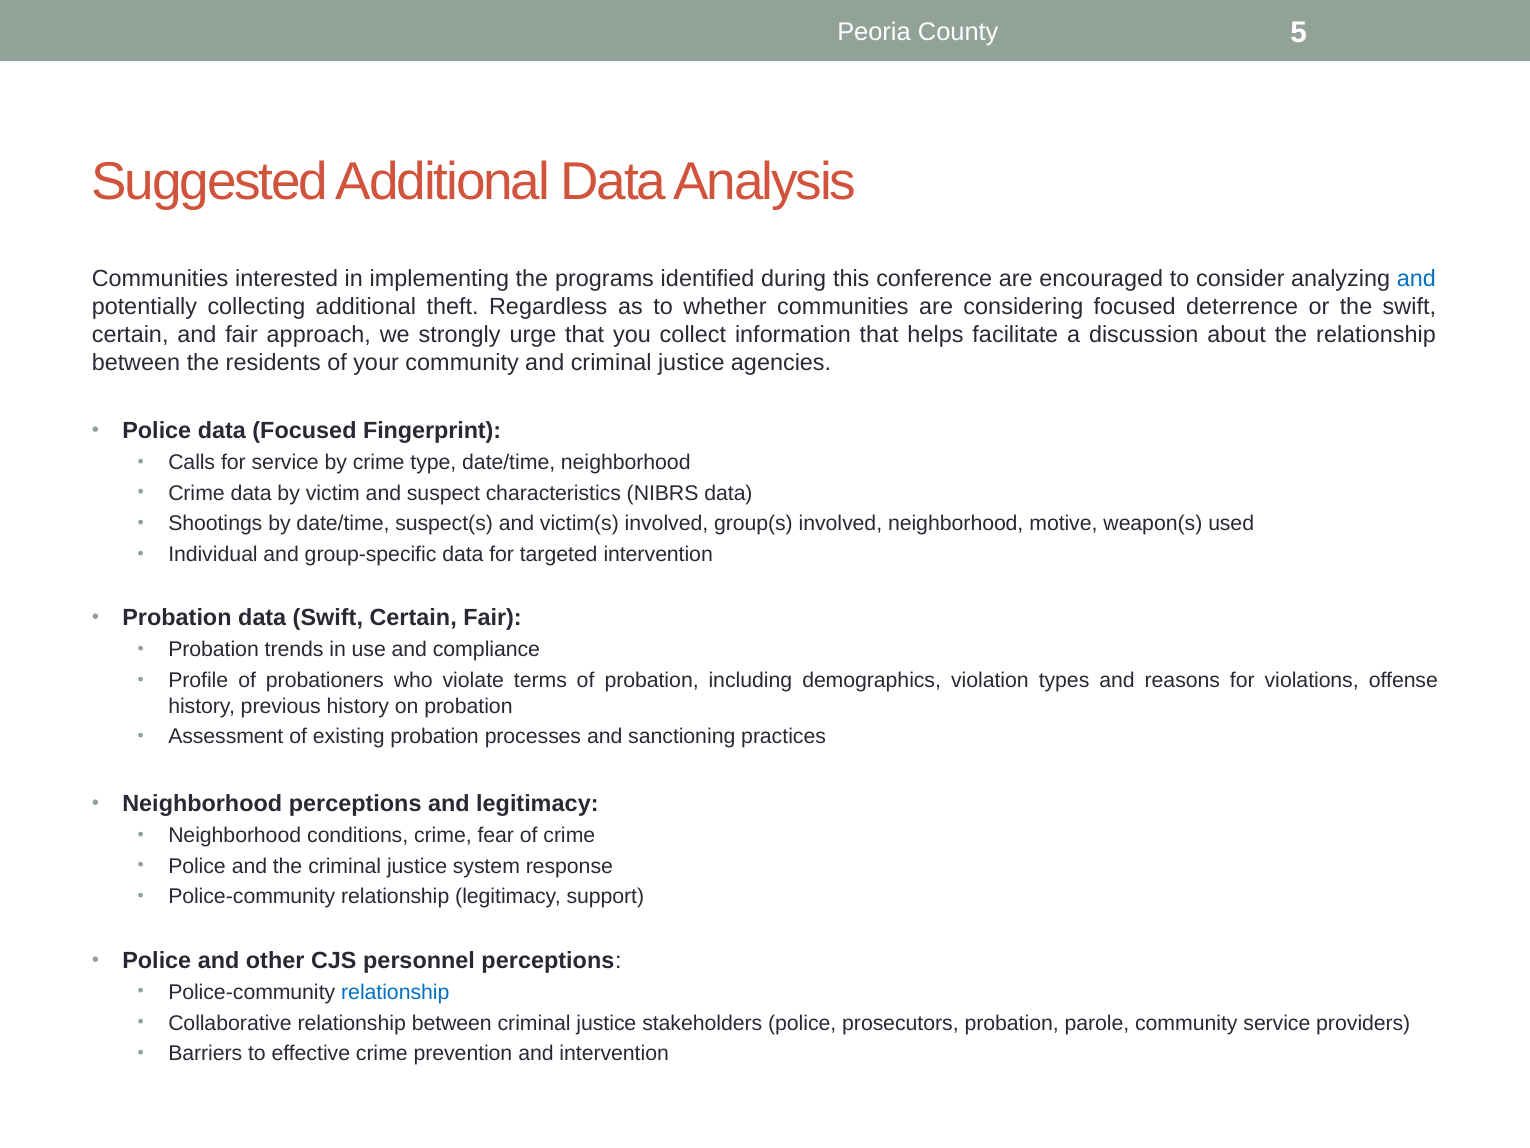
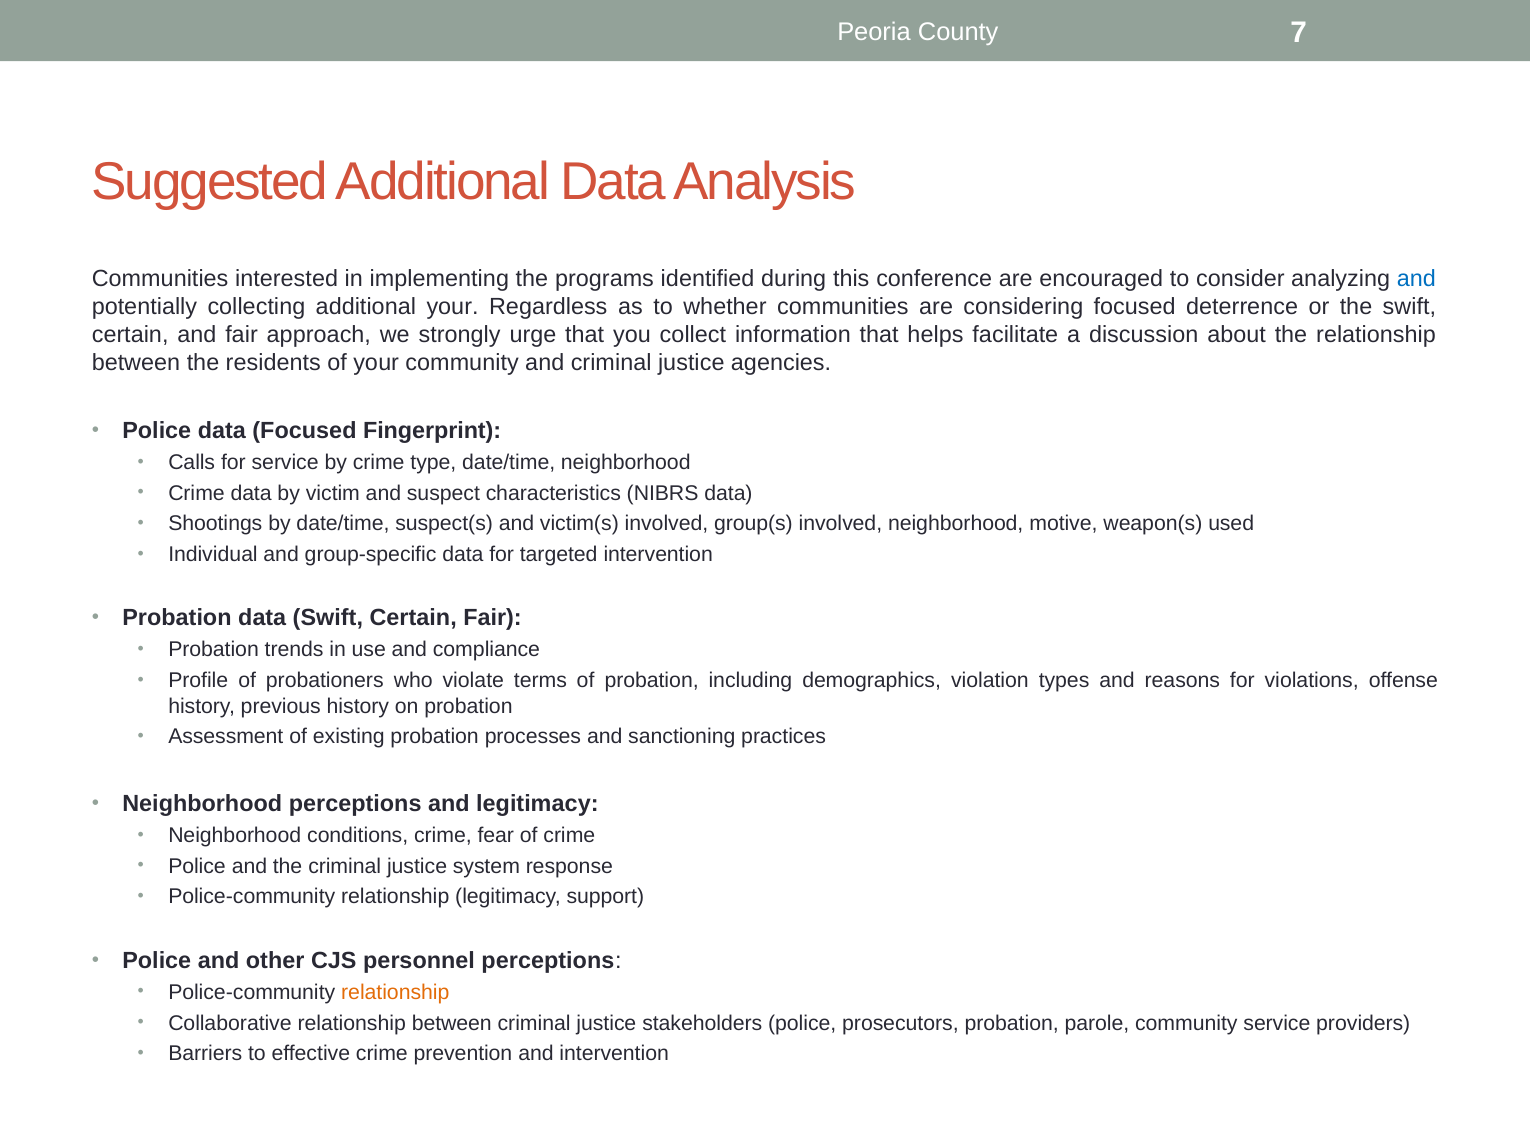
5: 5 -> 7
additional theft: theft -> your
relationship at (395, 992) colour: blue -> orange
